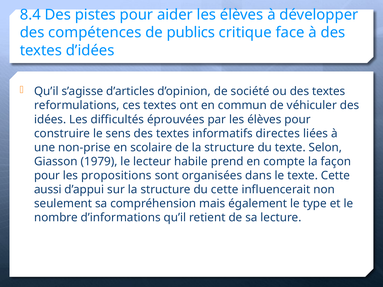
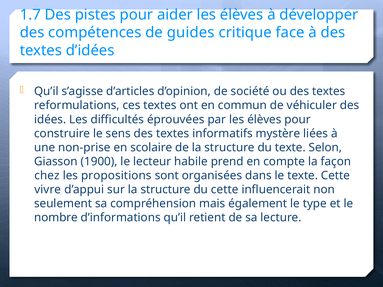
8.4: 8.4 -> 1.7
publics: publics -> guides
directes: directes -> mystère
1979: 1979 -> 1900
pour at (47, 176): pour -> chez
aussi: aussi -> vivre
